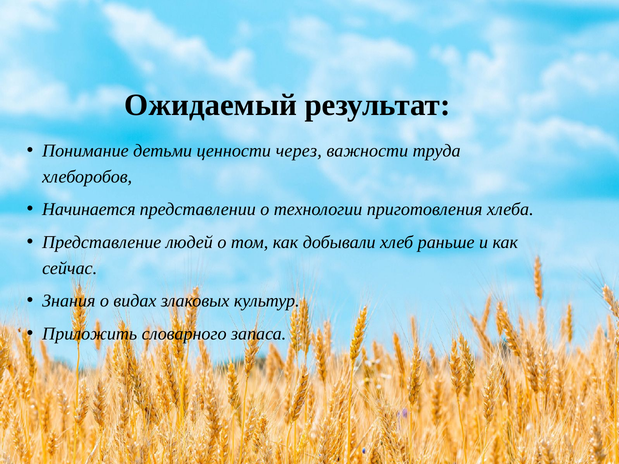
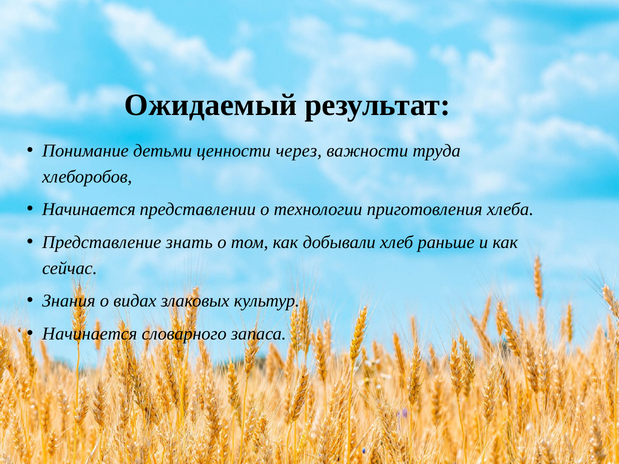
людей: людей -> знать
Приложить at (90, 334): Приложить -> Начинается
